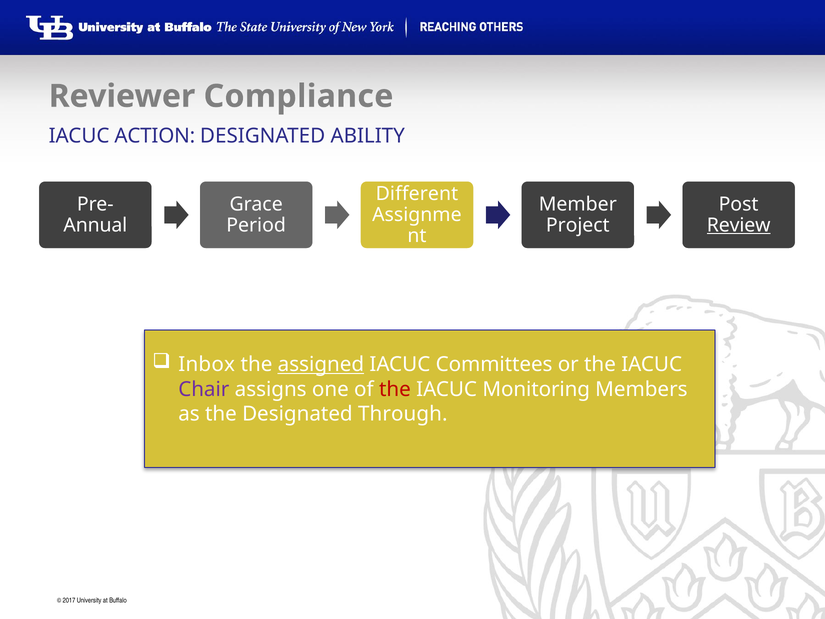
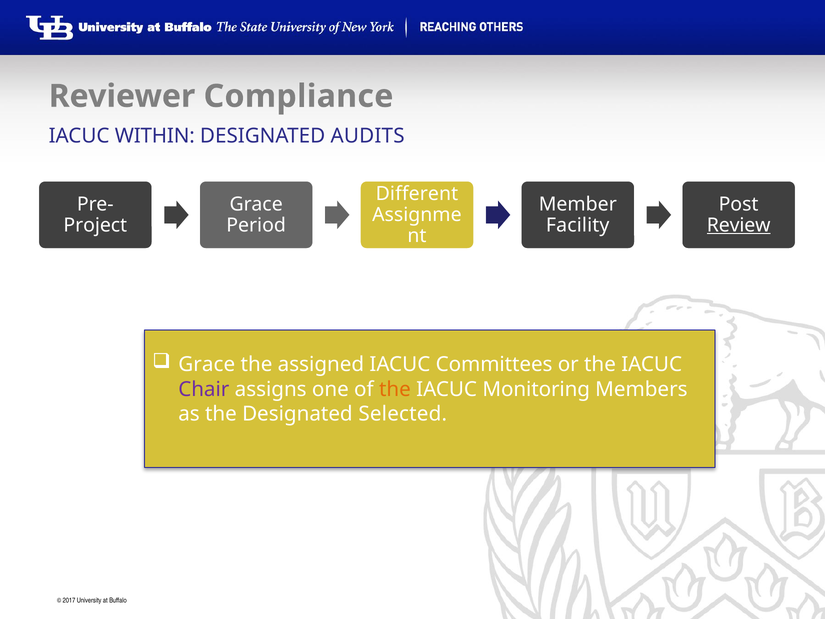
ACTION: ACTION -> WITHIN
ABILITY: ABILITY -> AUDITS
Annual: Annual -> Project
Project: Project -> Facility
Inbox at (207, 364): Inbox -> Grace
assigned underline: present -> none
the at (395, 389) colour: red -> orange
Through: Through -> Selected
